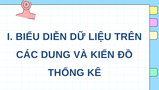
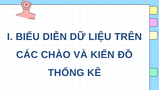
DUNG: DUNG -> CHÀO
